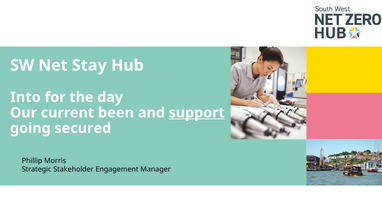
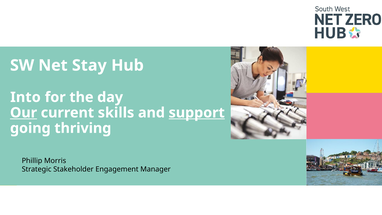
Our underline: none -> present
been: been -> skills
secured: secured -> thriving
